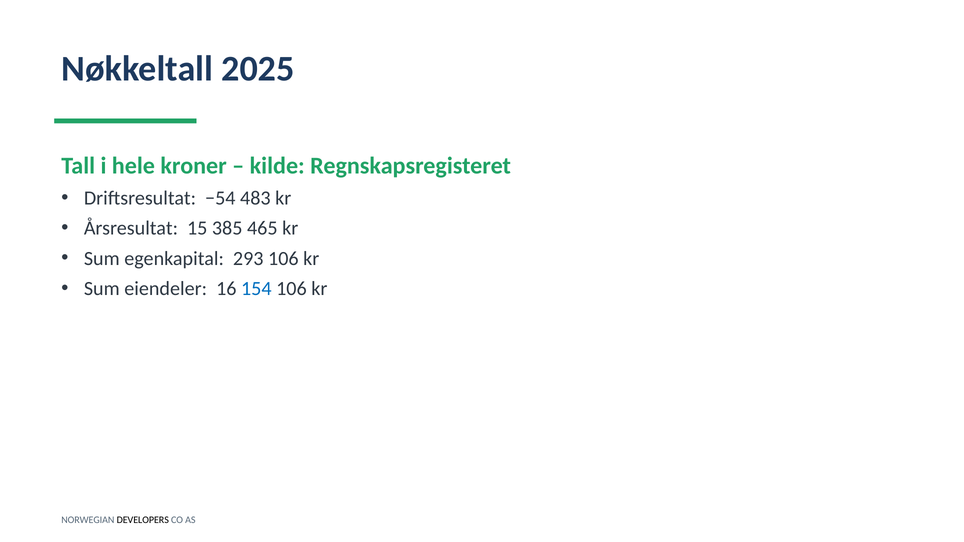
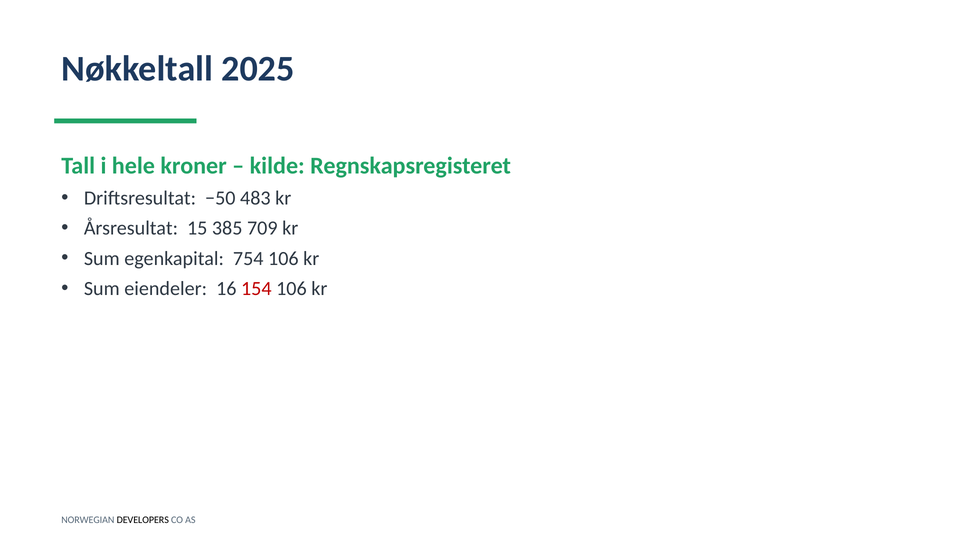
−54: −54 -> −50
465: 465 -> 709
293: 293 -> 754
154 colour: blue -> red
